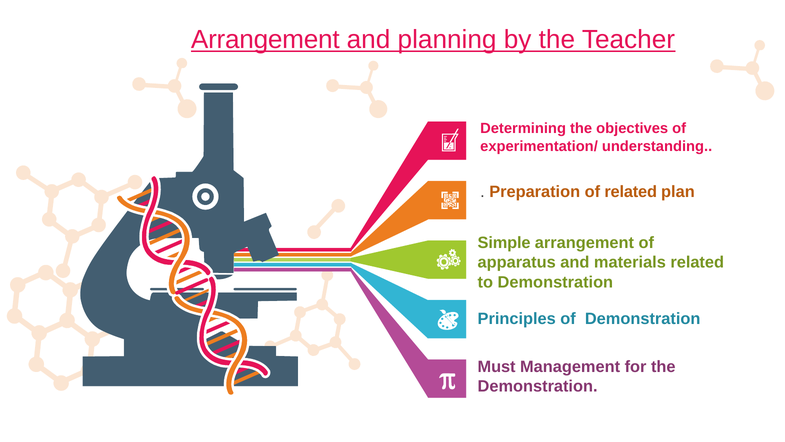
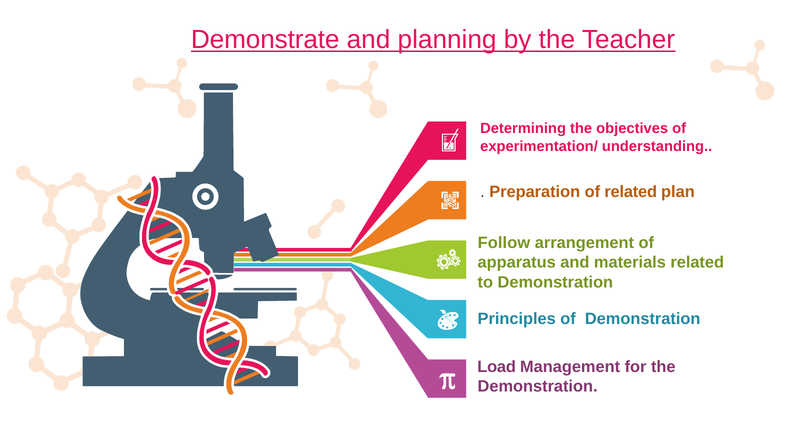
Arrangement at (265, 40): Arrangement -> Demonstrate
Simple: Simple -> Follow
Must: Must -> Load
